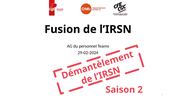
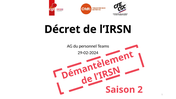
Fusion: Fusion -> Décret
